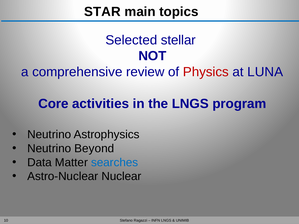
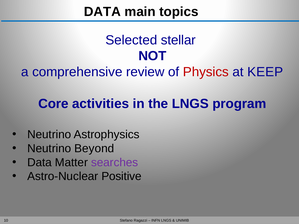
STAR at (102, 12): STAR -> DATA
LUNA: LUNA -> KEEP
searches colour: blue -> purple
Nuclear: Nuclear -> Positive
